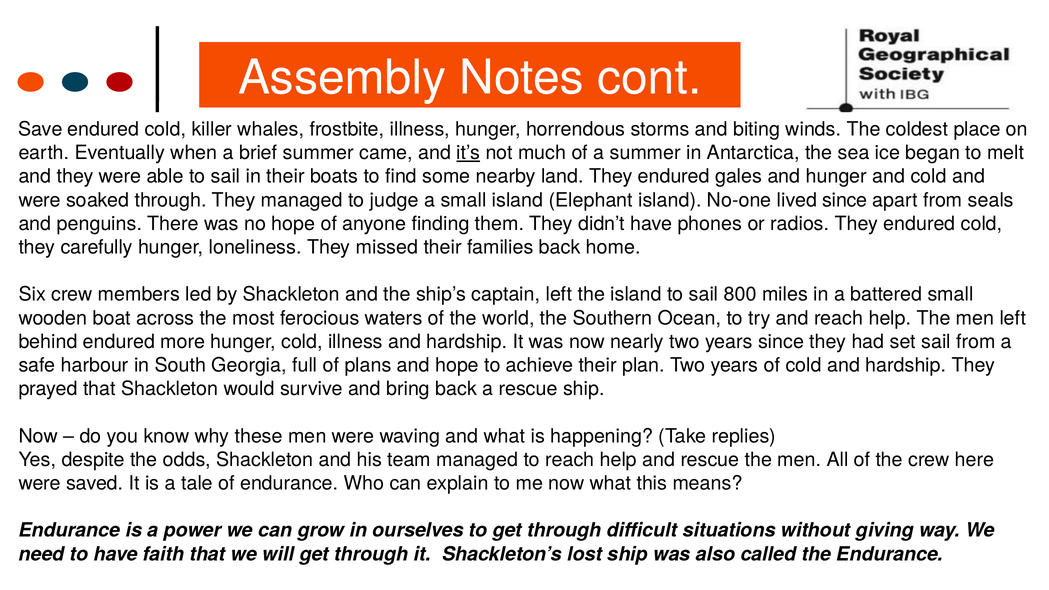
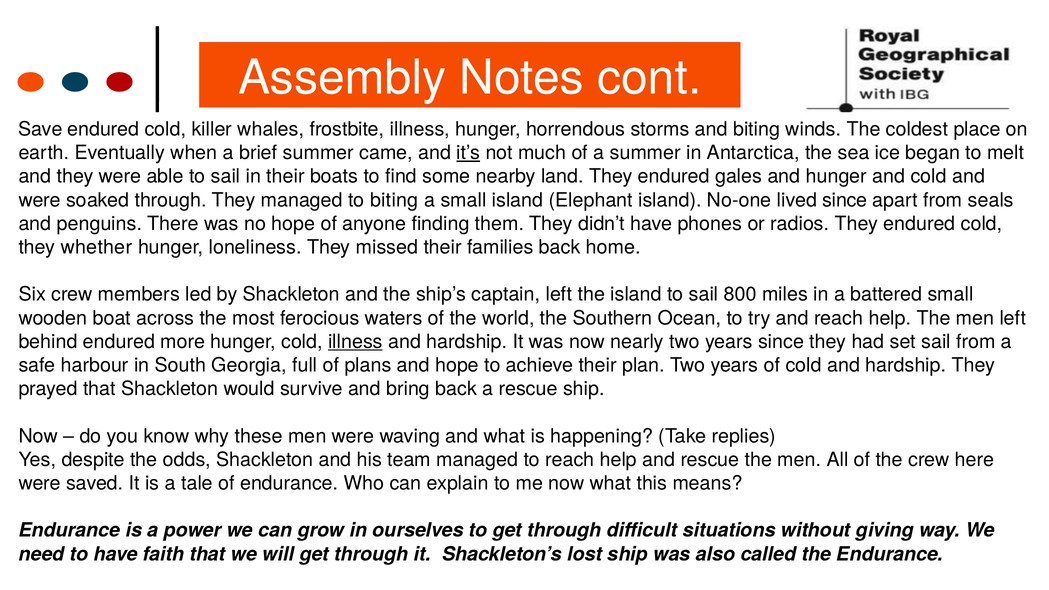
to judge: judge -> biting
carefully: carefully -> whether
illness at (355, 342) underline: none -> present
